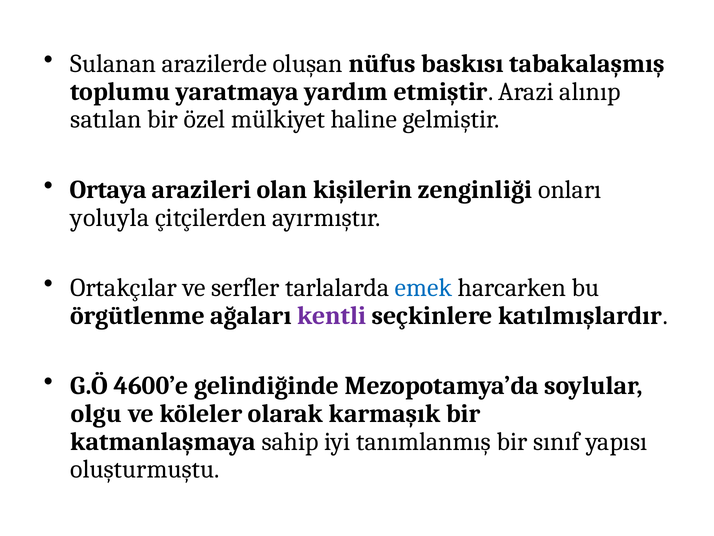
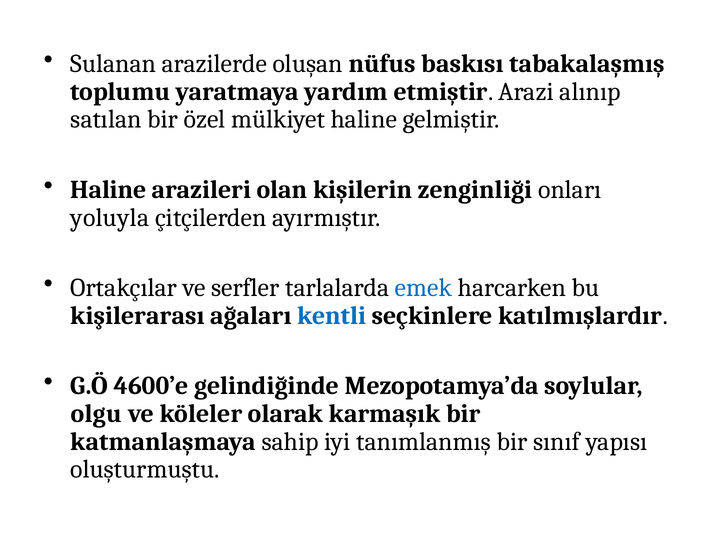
Ortaya at (108, 190): Ortaya -> Haline
örgütlenme: örgütlenme -> kişilerarası
kentli colour: purple -> blue
